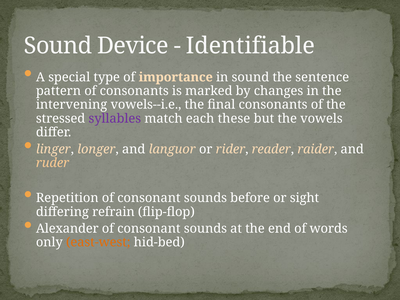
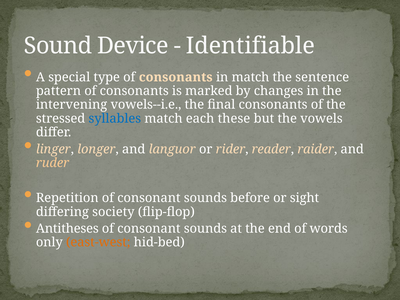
type of importance: importance -> consonants
in sound: sound -> match
syllables colour: purple -> blue
refrain: refrain -> society
Alexander: Alexander -> Antitheses
